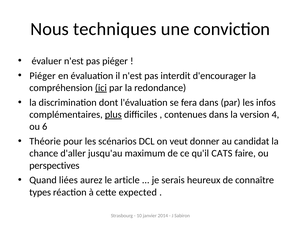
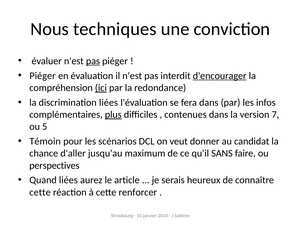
pas at (93, 61) underline: none -> present
d'encourager underline: none -> present
discrimination dont: dont -> liées
4: 4 -> 7
6: 6 -> 5
Théorie: Théorie -> Témoin
CATS: CATS -> SANS
types at (40, 192): types -> cette
expected: expected -> renforcer
